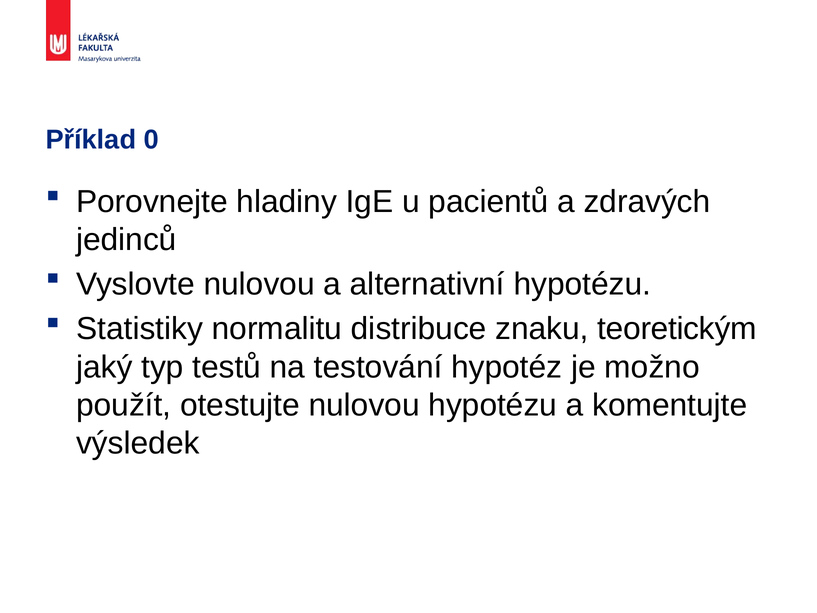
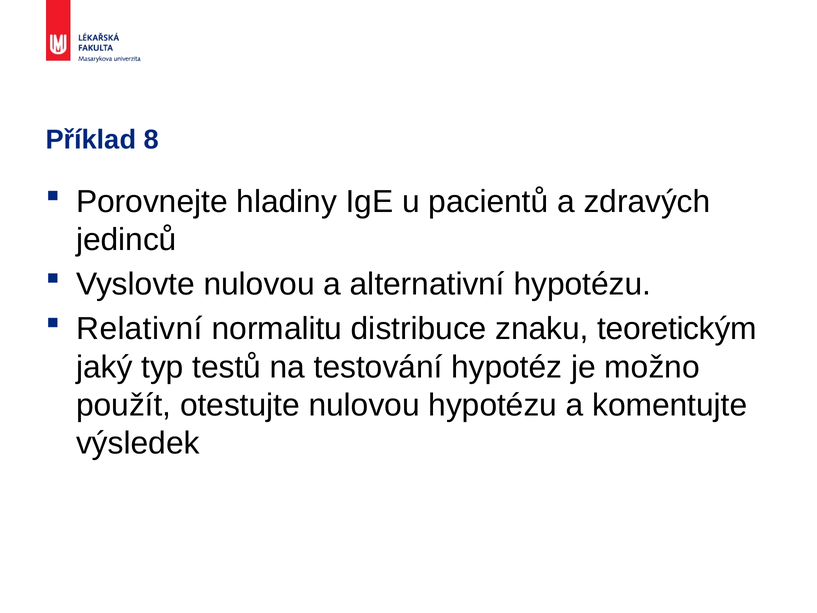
0: 0 -> 8
Statistiky: Statistiky -> Relativní
